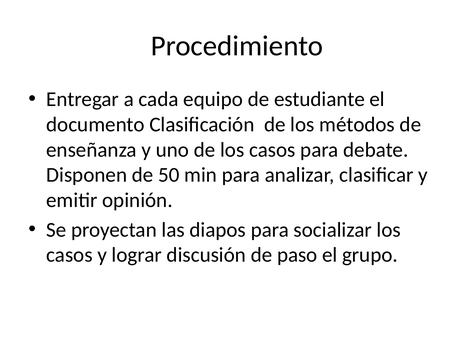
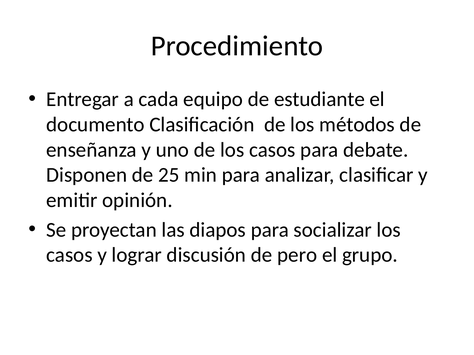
50: 50 -> 25
paso: paso -> pero
